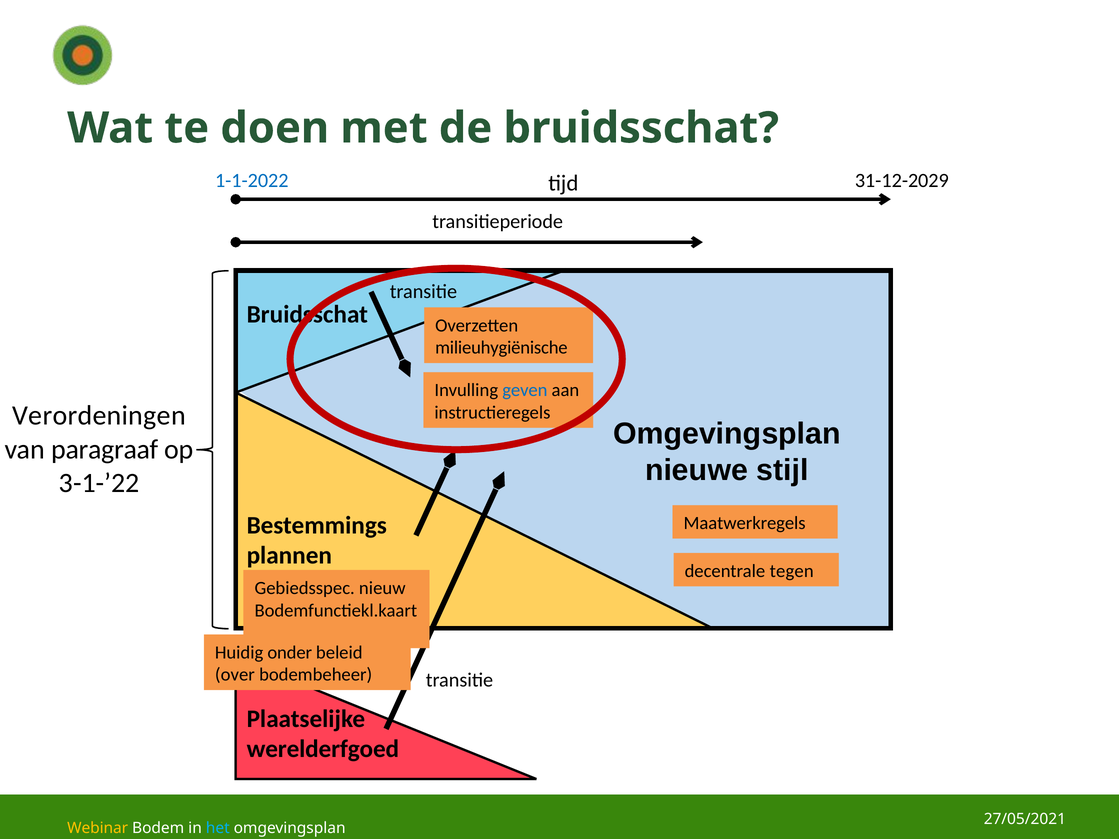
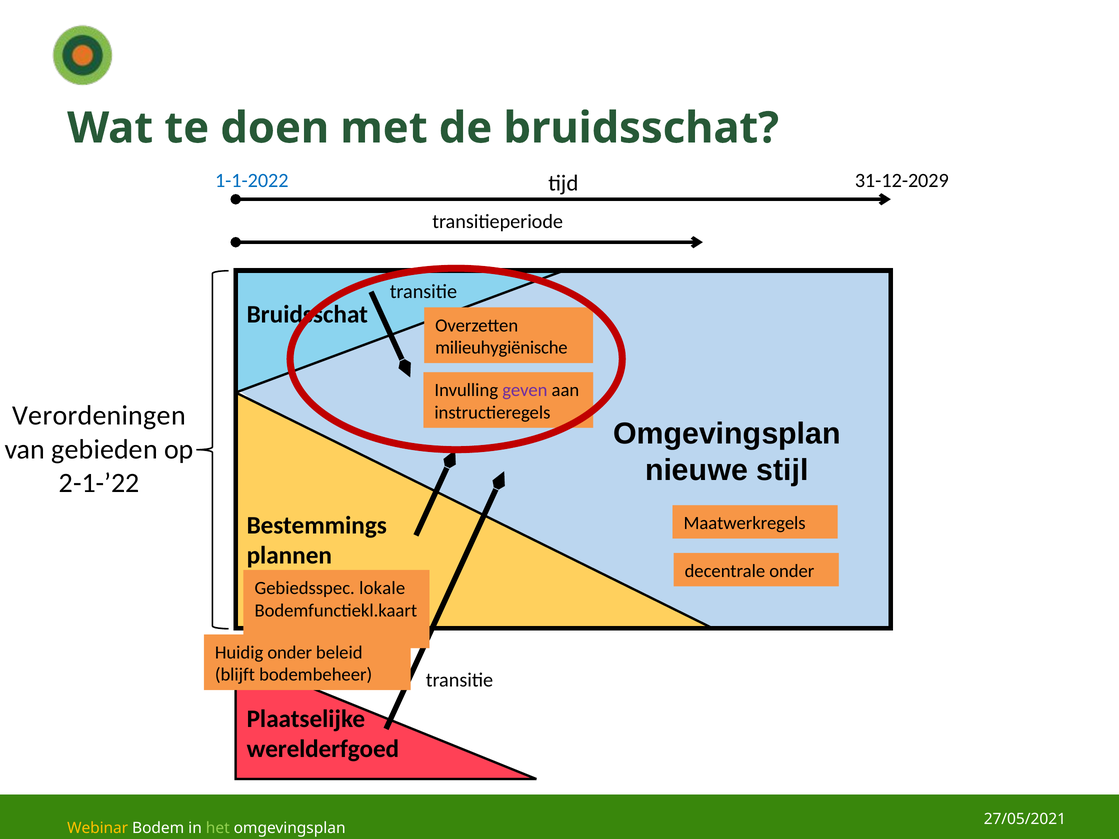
geven colour: blue -> purple
paragraaf: paragraaf -> gebieden
3-1-’22: 3-1-’22 -> 2-1-’22
decentrale tegen: tegen -> onder
nieuw: nieuw -> lokale
over: over -> blijft
het colour: light blue -> light green
